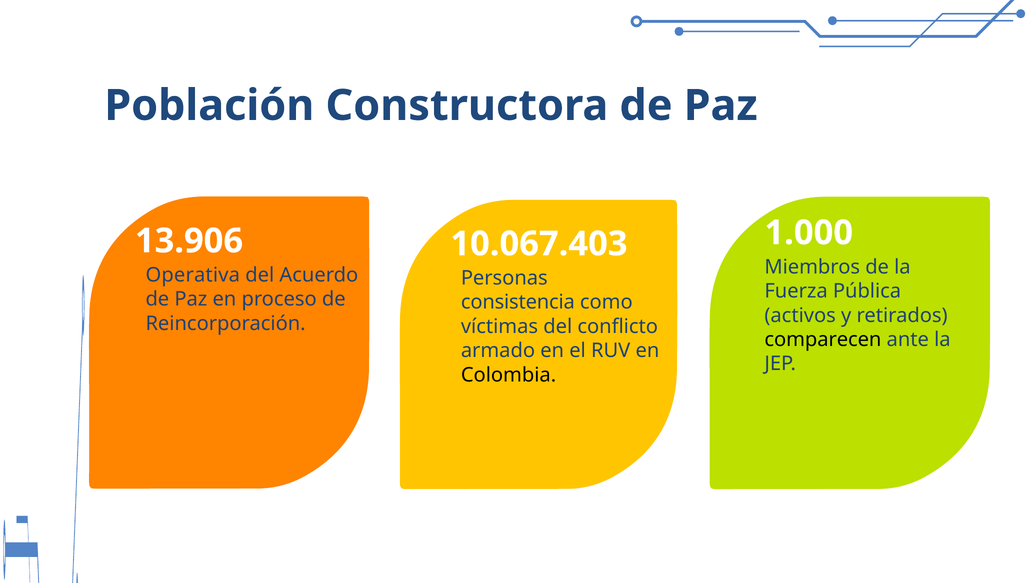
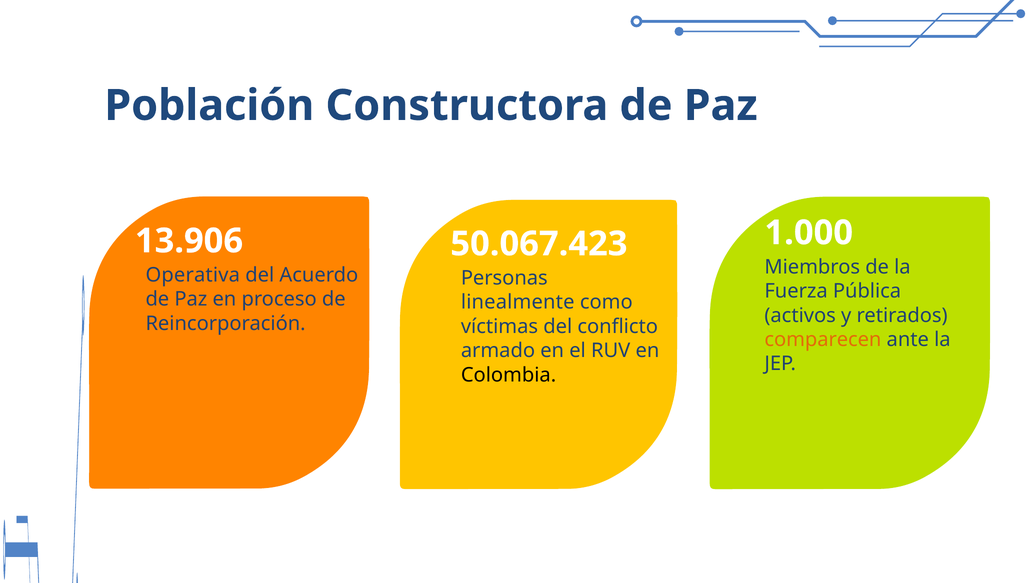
10.067.403: 10.067.403 -> 50.067.423
consistencia: consistencia -> linealmente
comparecen colour: black -> orange
